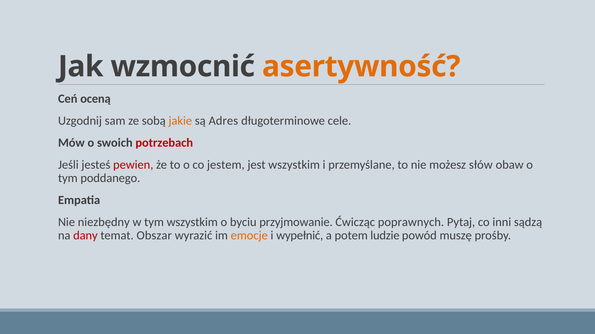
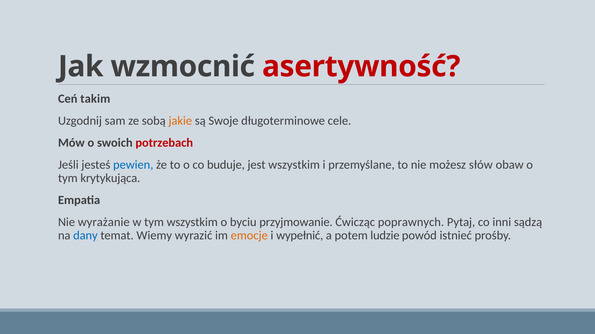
asertywność colour: orange -> red
oceną: oceną -> takim
Adres: Adres -> Swoje
pewien colour: red -> blue
jestem: jestem -> buduje
poddanego: poddanego -> krytykująca
niezbędny: niezbędny -> wyrażanie
dany colour: red -> blue
Obszar: Obszar -> Wiemy
muszę: muszę -> istnieć
